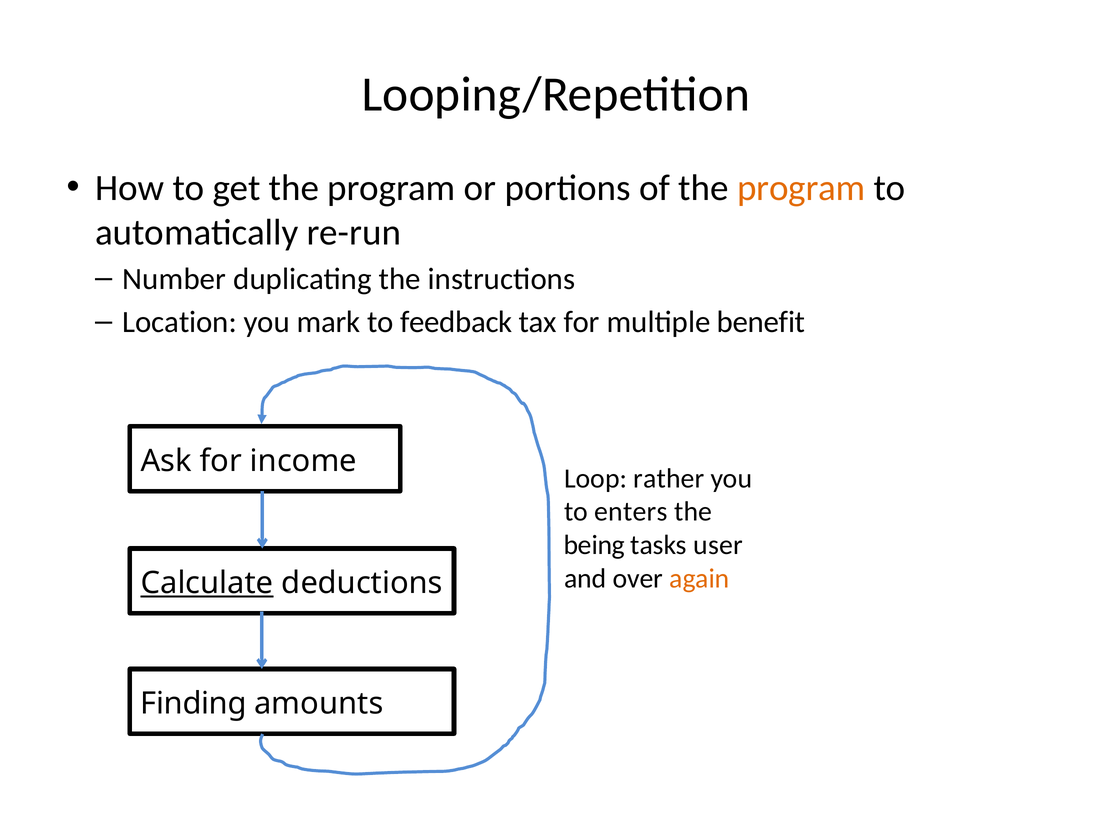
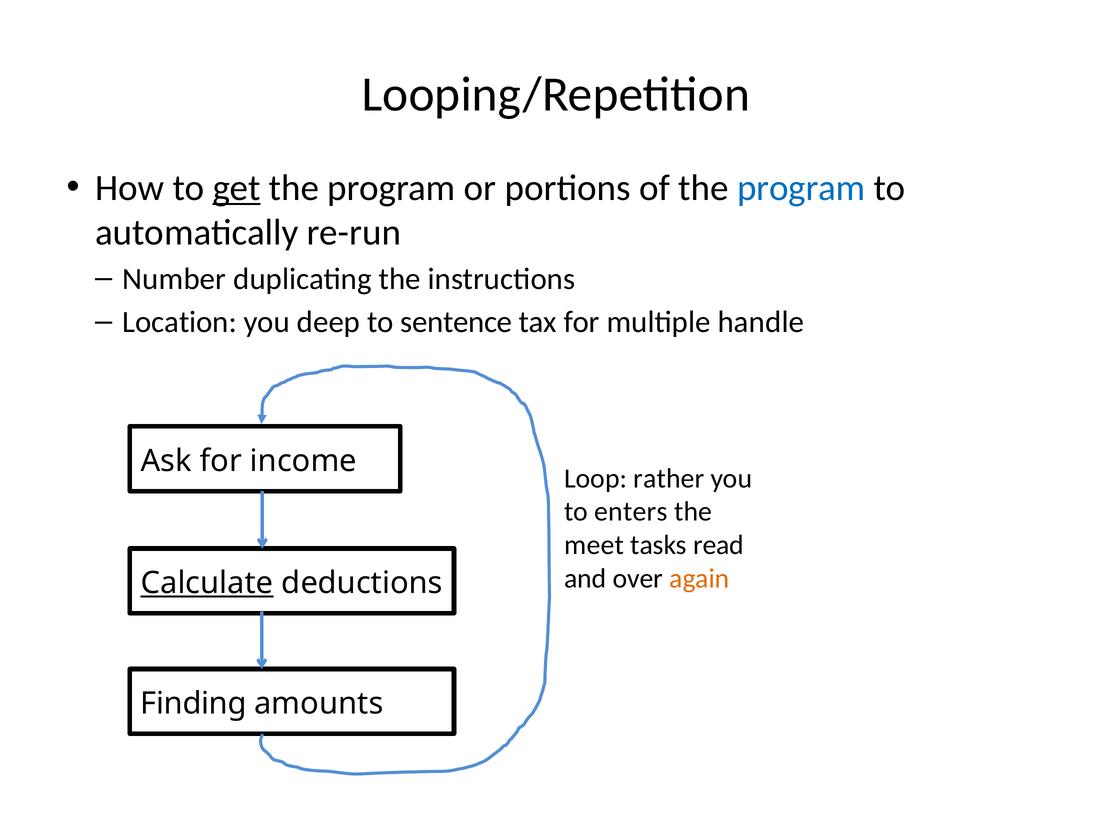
get underline: none -> present
program at (801, 188) colour: orange -> blue
mark: mark -> deep
feedback: feedback -> sentence
benefit: benefit -> handle
being: being -> meet
user: user -> read
